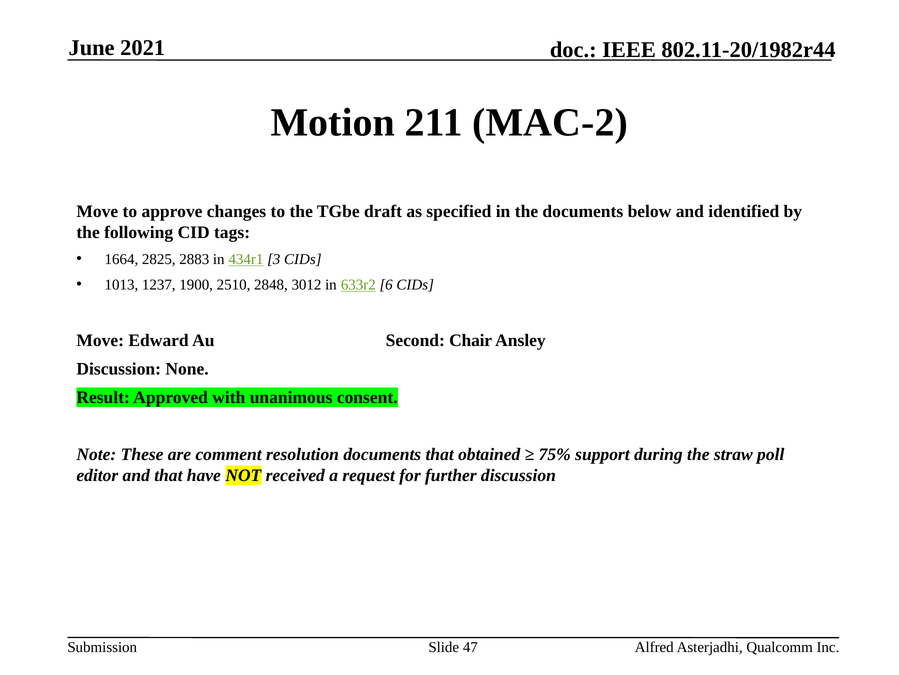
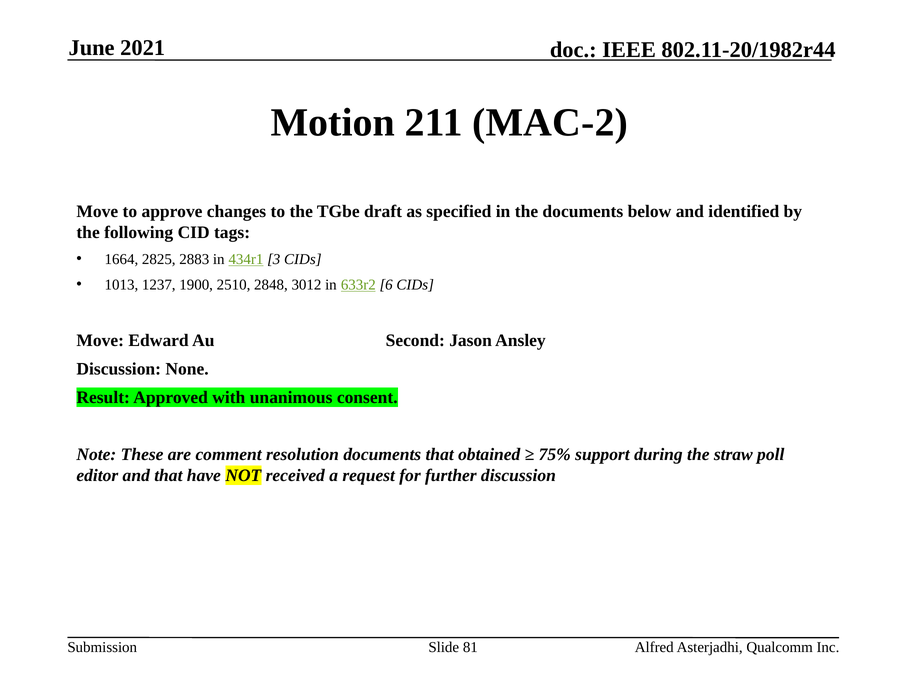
Chair: Chair -> Jason
47: 47 -> 81
